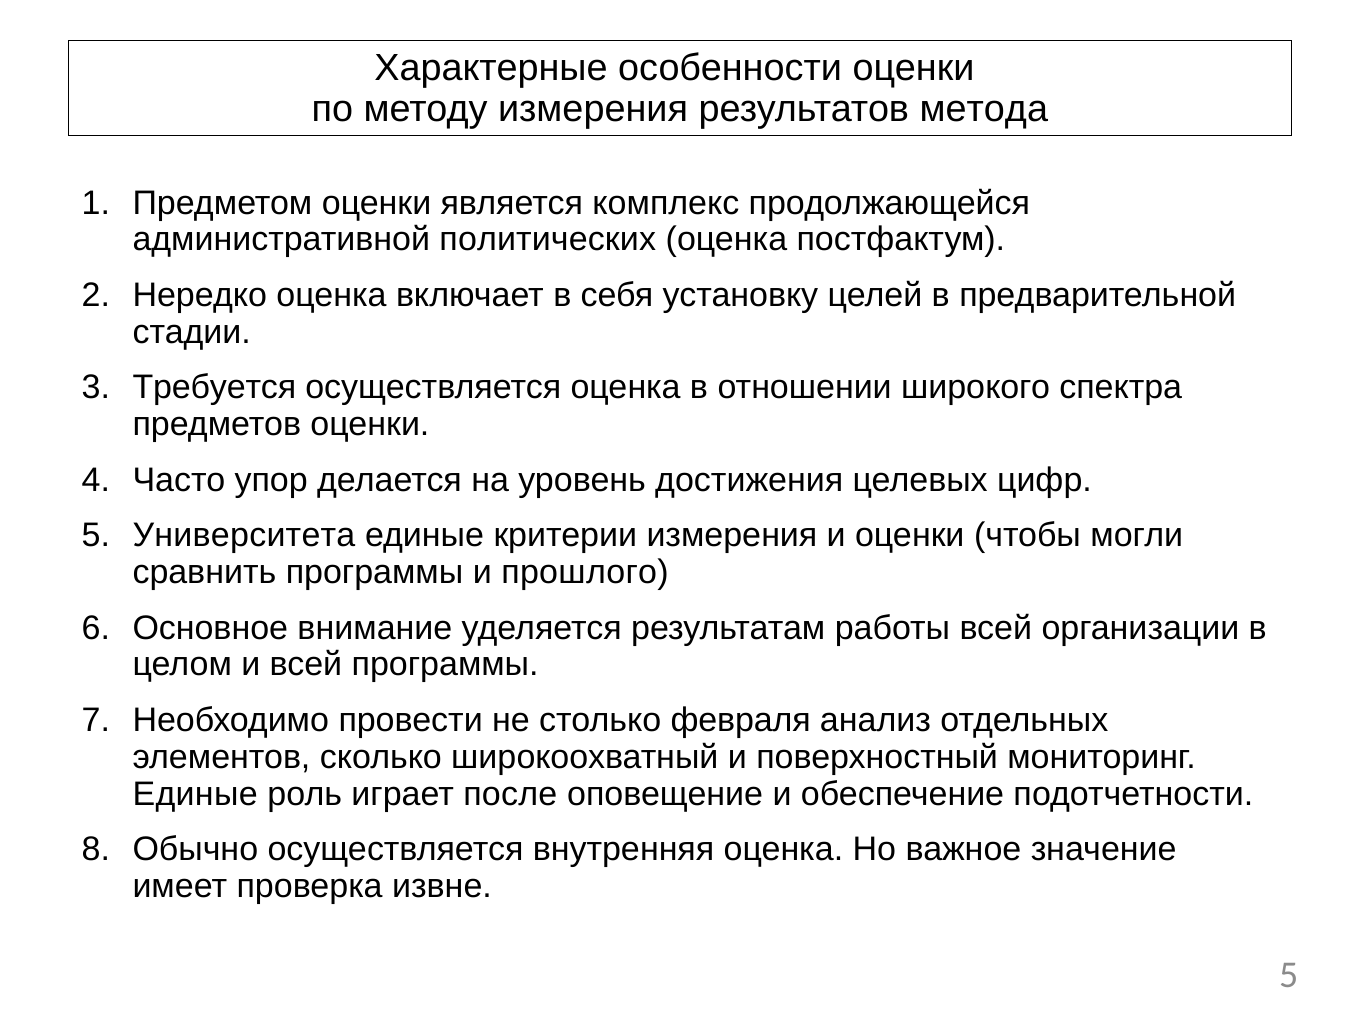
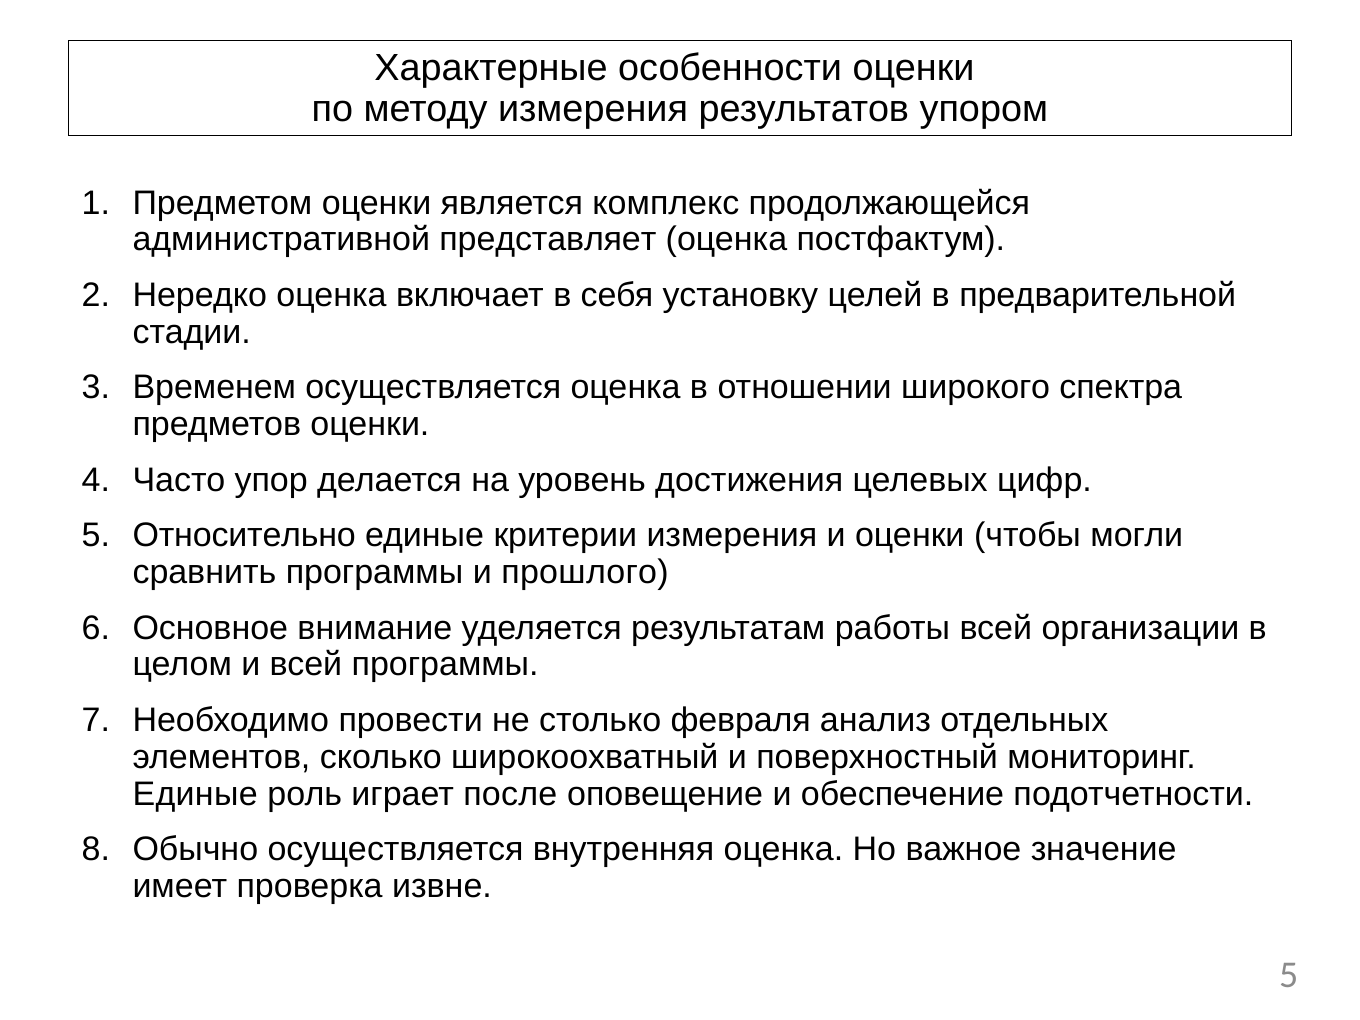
метода: метода -> упором
политических: политических -> представляет
Требуется: Требуется -> Временем
Университета: Университета -> Относительно
